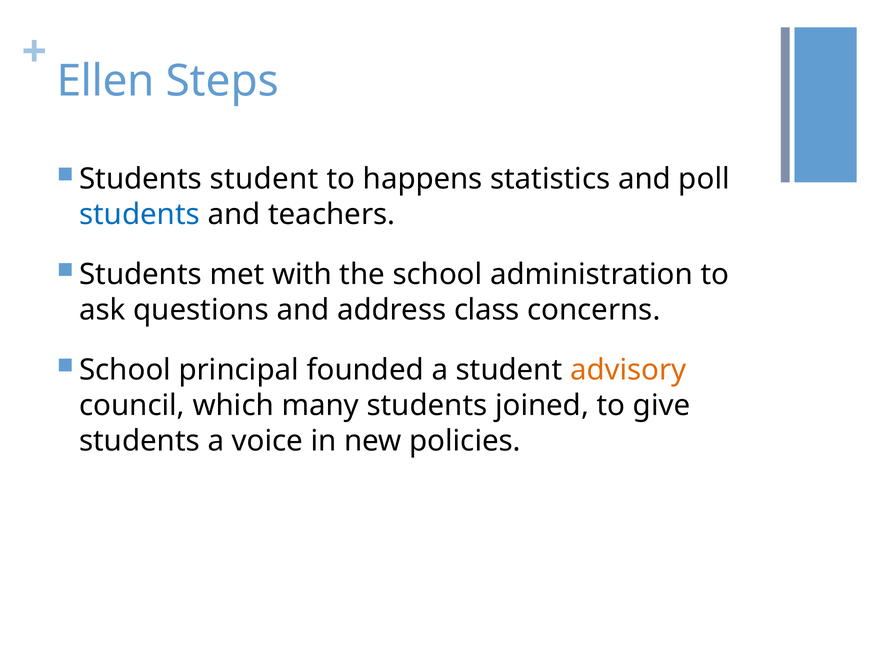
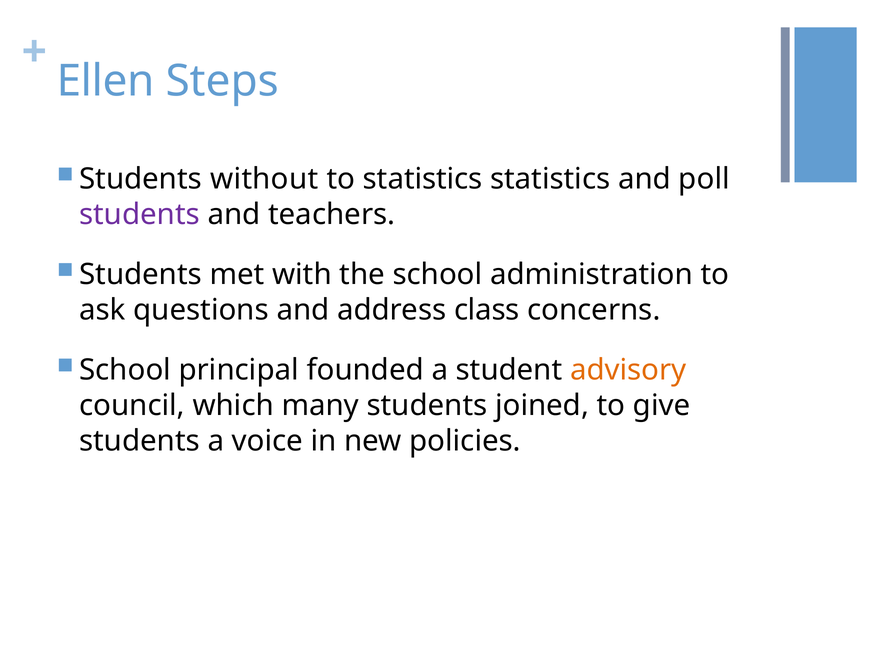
Students student: student -> without
to happens: happens -> statistics
students at (140, 214) colour: blue -> purple
